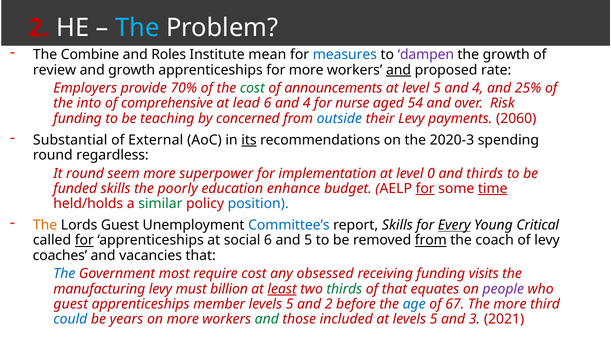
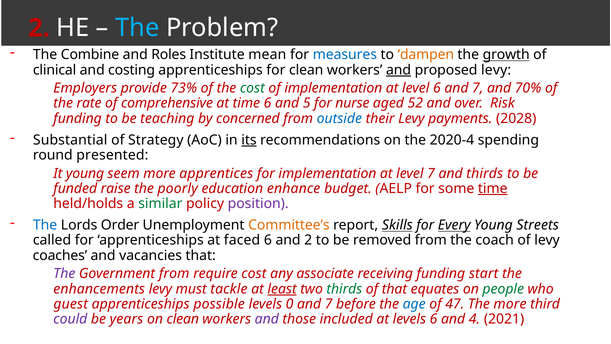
dampen colour: purple -> orange
growth at (506, 55) underline: none -> present
review: review -> clinical
and growth: growth -> costing
for more: more -> clean
proposed rate: rate -> levy
70%: 70% -> 73%
of announcements: announcements -> implementation
level 5: 5 -> 6
4 at (478, 88): 4 -> 7
25%: 25% -> 70%
into: into -> rate
at lead: lead -> time
6 and 4: 4 -> 5
54: 54 -> 52
2060: 2060 -> 2028
External: External -> Strategy
2020-3: 2020-3 -> 2020-4
regardless: regardless -> presented
It round: round -> young
superpower: superpower -> apprentices
level 0: 0 -> 7
funded skills: skills -> raise
for at (425, 188) underline: present -> none
position colour: blue -> purple
The at (45, 225) colour: orange -> blue
Lords Guest: Guest -> Order
Committee’s colour: blue -> orange
Skills at (397, 225) underline: none -> present
Critical: Critical -> Streets
for at (84, 240) underline: present -> none
social: social -> faced
and 5: 5 -> 2
from at (431, 240) underline: present -> none
The at (64, 274) colour: blue -> purple
Government most: most -> from
obsessed: obsessed -> associate
visits: visits -> start
manufacturing at (99, 289): manufacturing -> enhancements
billion: billion -> tackle
people colour: purple -> green
member: member -> possible
5 at (290, 304): 5 -> 0
2 at (329, 304): 2 -> 7
67: 67 -> 47
could colour: blue -> purple
on more: more -> clean
and at (267, 319) colour: green -> purple
at levels 5: 5 -> 6
3: 3 -> 4
